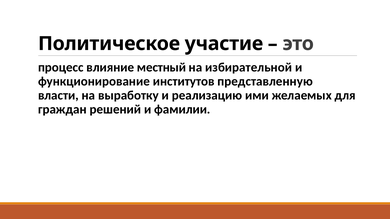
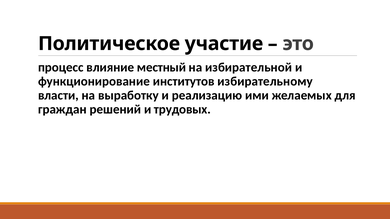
представленную: представленную -> избирательному
фамилии: фамилии -> трудовых
